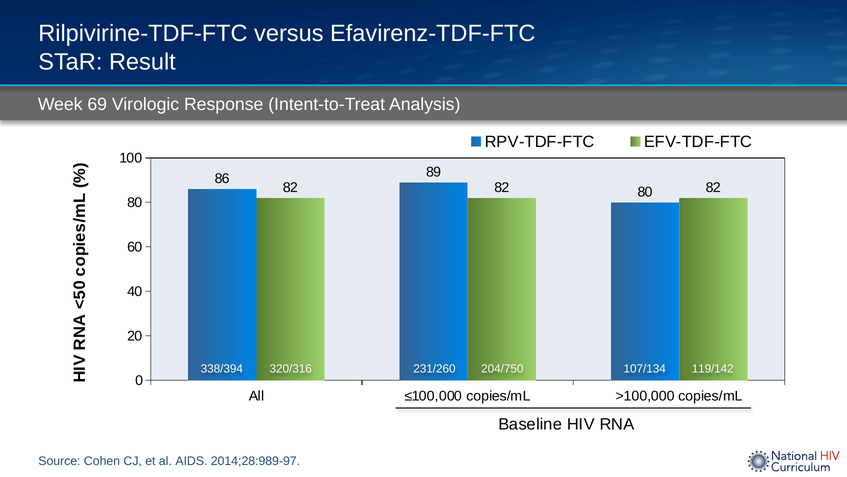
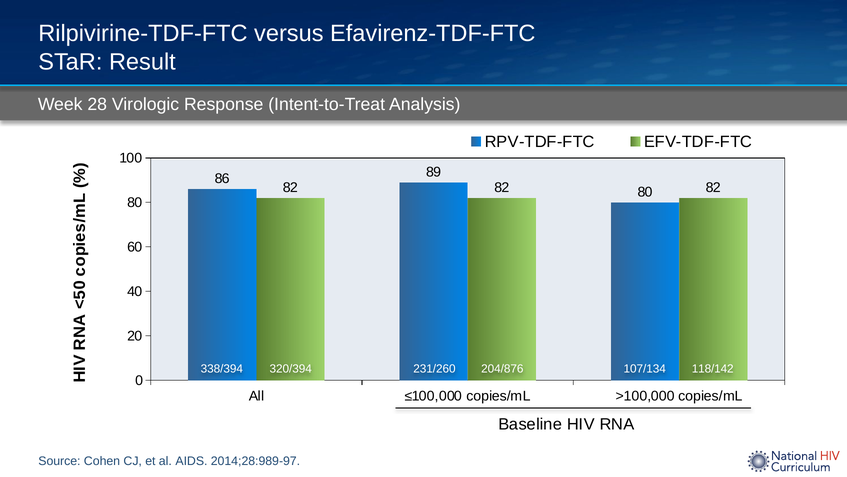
69: 69 -> 28
320/316: 320/316 -> 320/394
204/750: 204/750 -> 204/876
119/142: 119/142 -> 118/142
